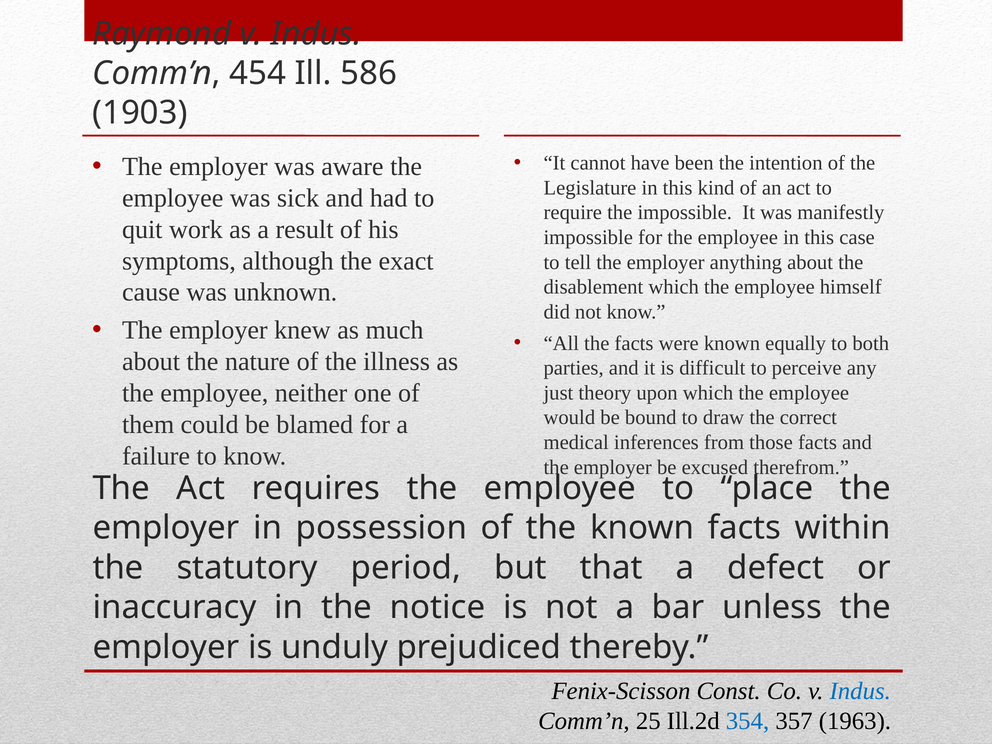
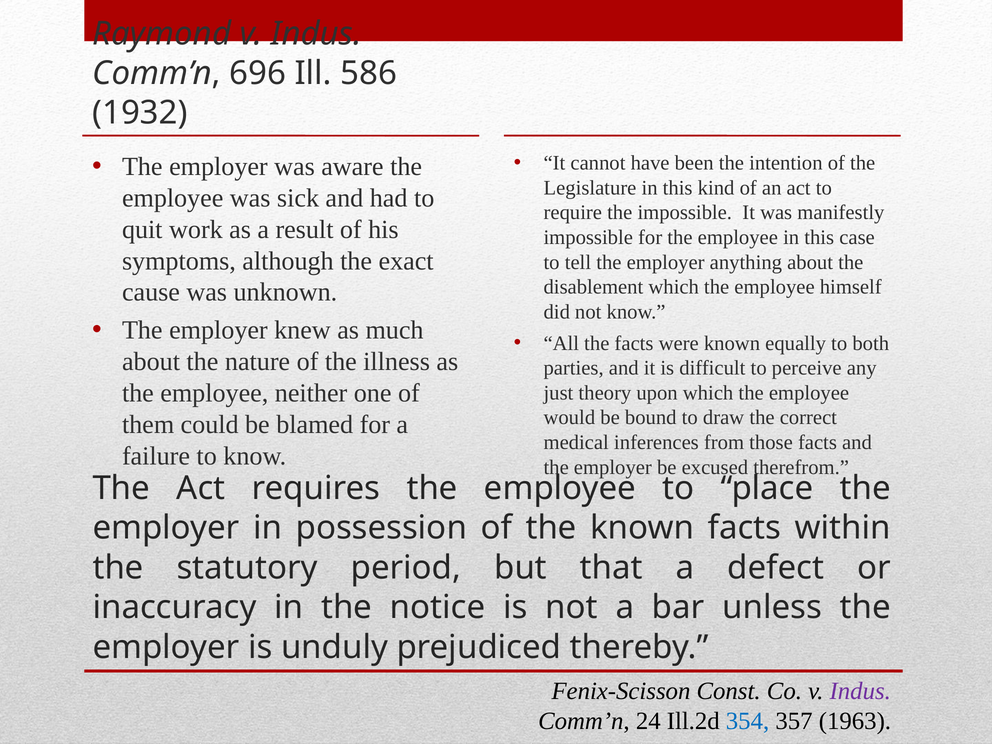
454: 454 -> 696
1903: 1903 -> 1932
Indus at (860, 691) colour: blue -> purple
25: 25 -> 24
